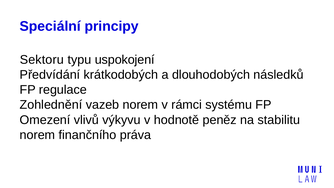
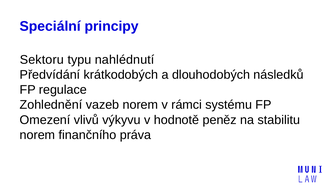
uspokojení: uspokojení -> nahlédnutí
